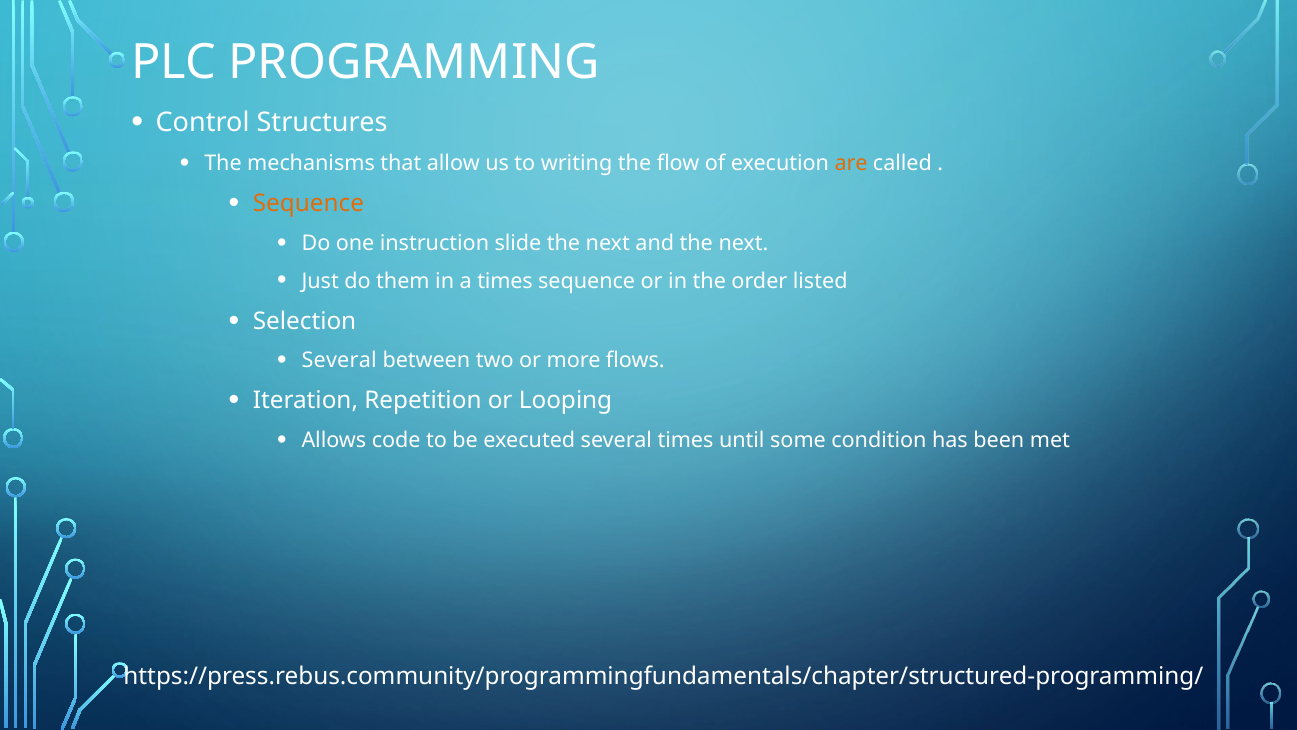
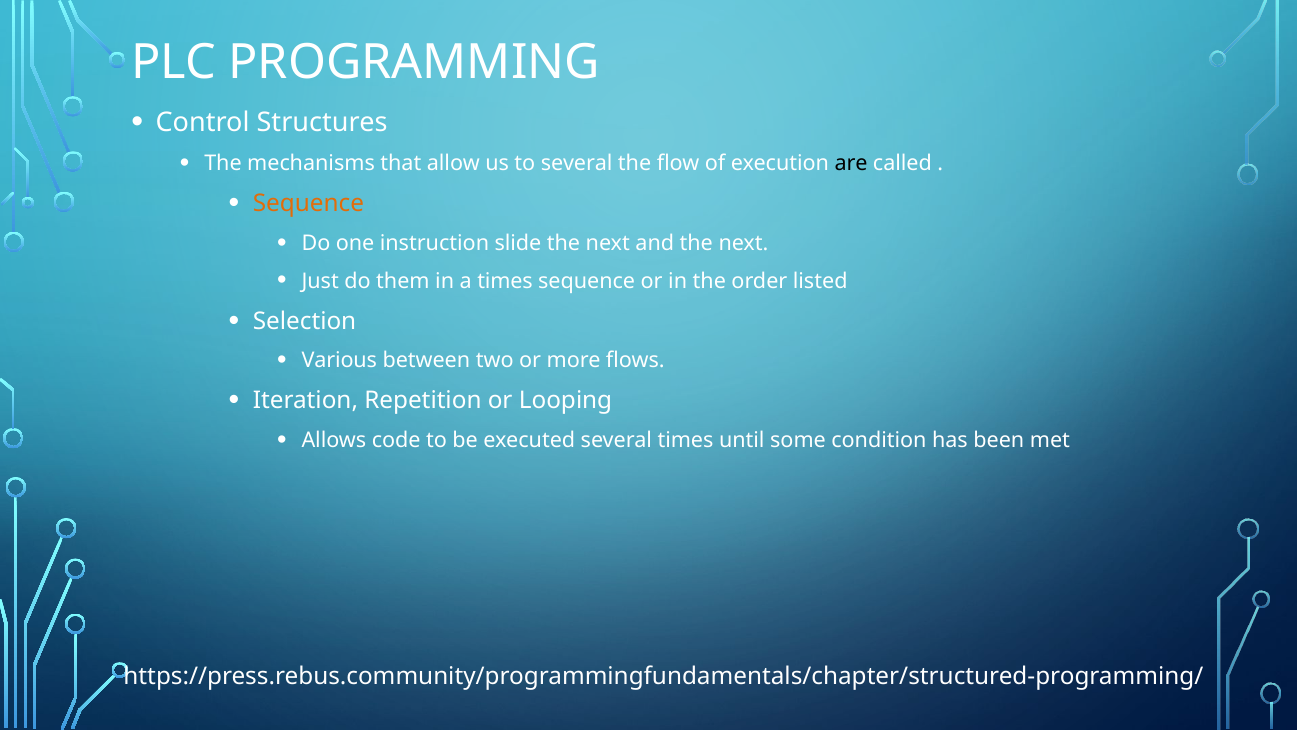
to writing: writing -> several
are colour: orange -> black
Several at (339, 360): Several -> Various
